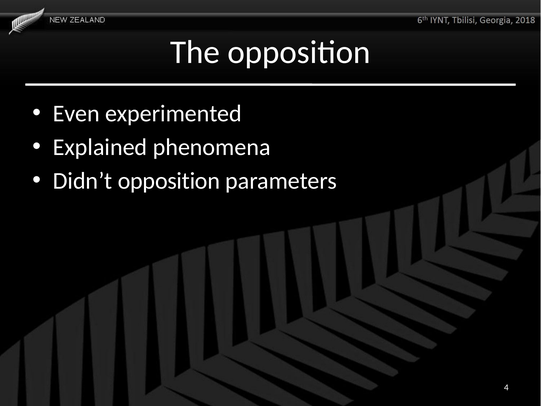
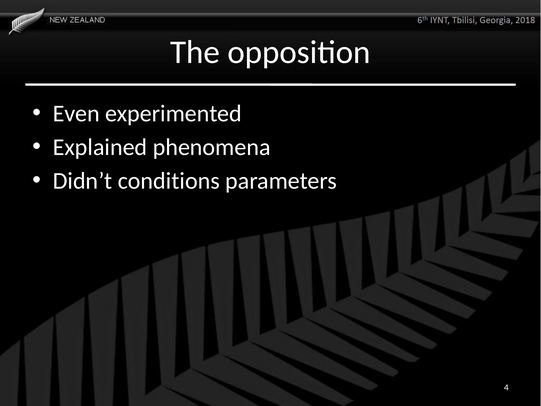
Didn’t opposition: opposition -> conditions
